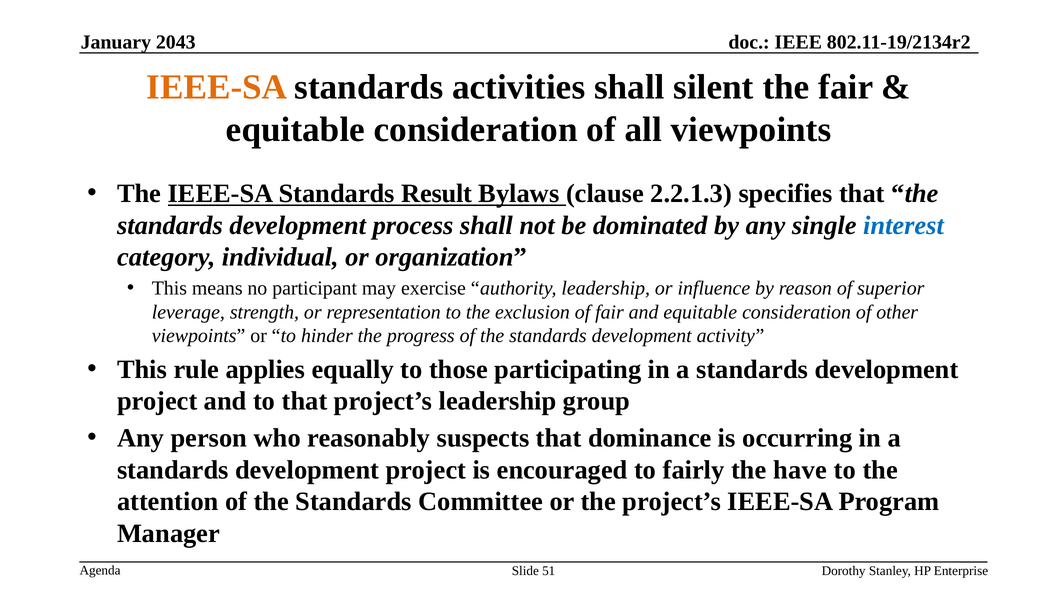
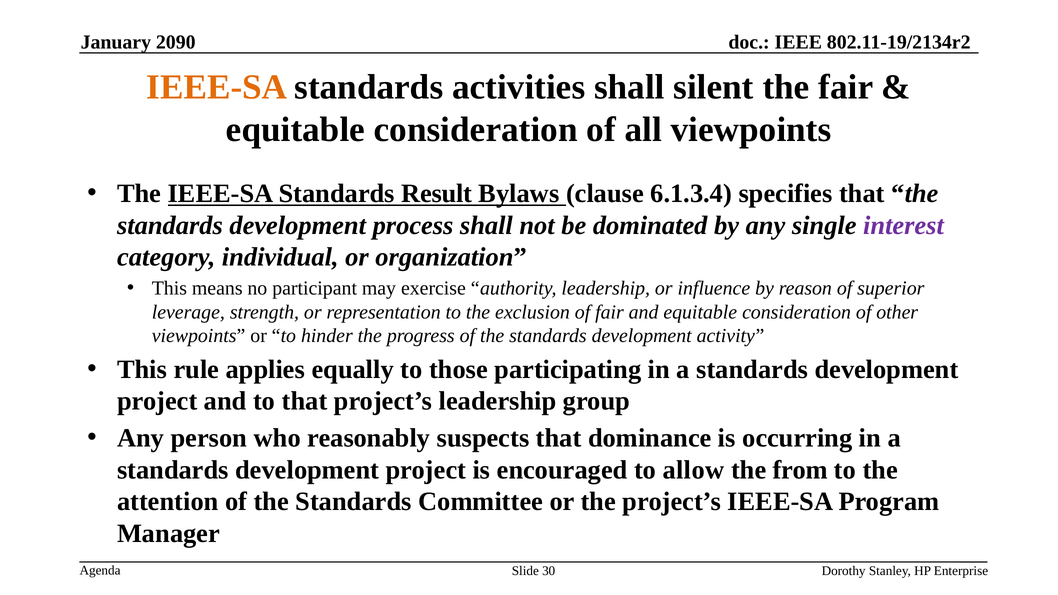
2043: 2043 -> 2090
2.2.1.3: 2.2.1.3 -> 6.1.3.4
interest colour: blue -> purple
fairly: fairly -> allow
have: have -> from
51: 51 -> 30
